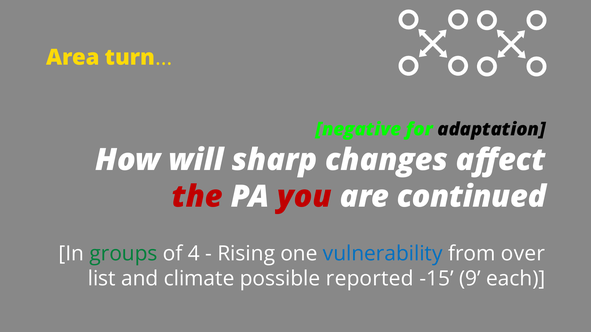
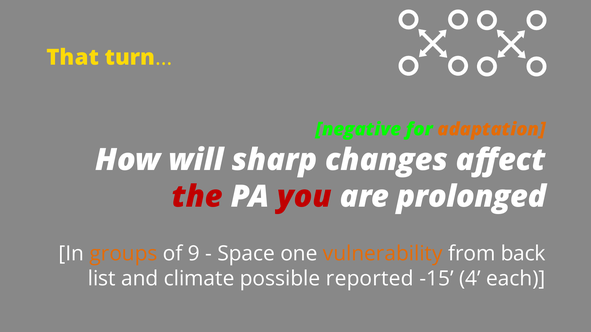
Area: Area -> That
adaptation colour: black -> orange
continued: continued -> prolonged
groups colour: green -> orange
4: 4 -> 9
Rising: Rising -> Space
vulnerability colour: blue -> orange
over: over -> back
9: 9 -> 4
